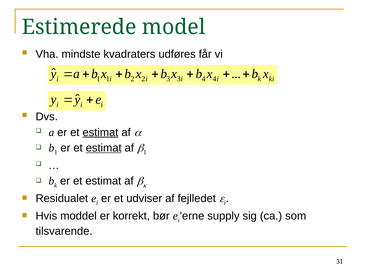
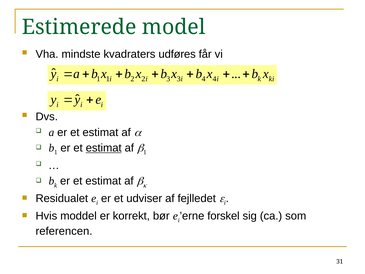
estimat at (100, 132) underline: present -> none
supply: supply -> forskel
tilsvarende: tilsvarende -> referencen
